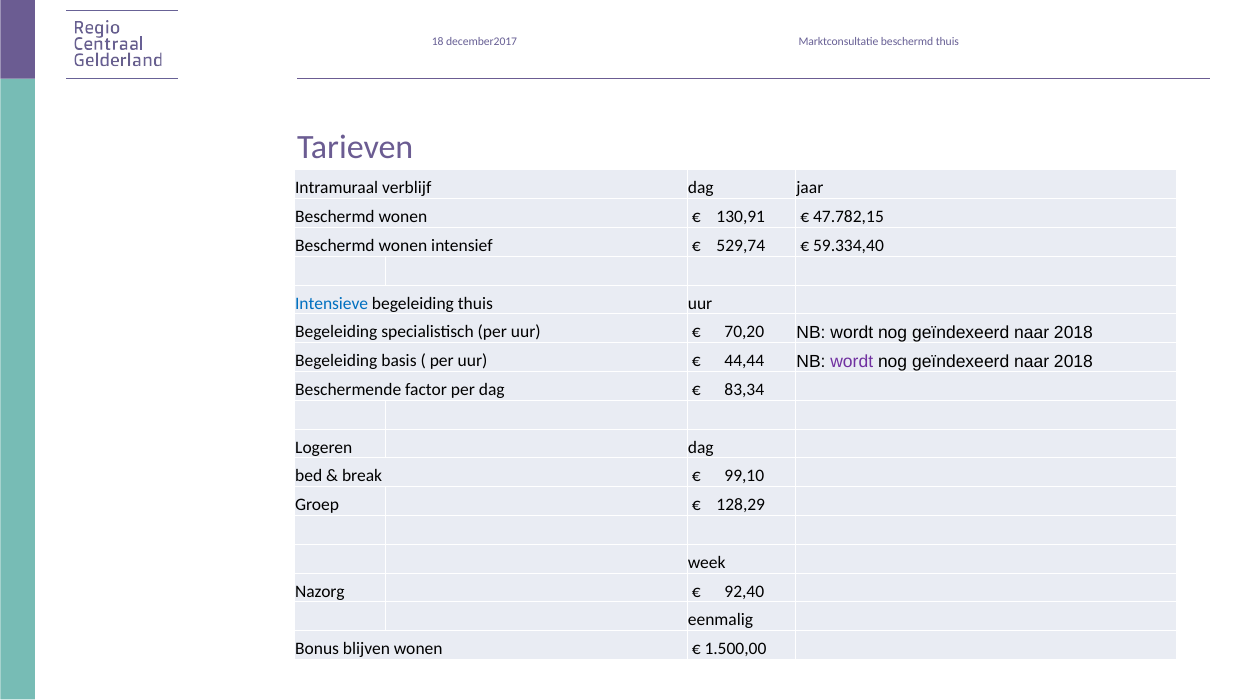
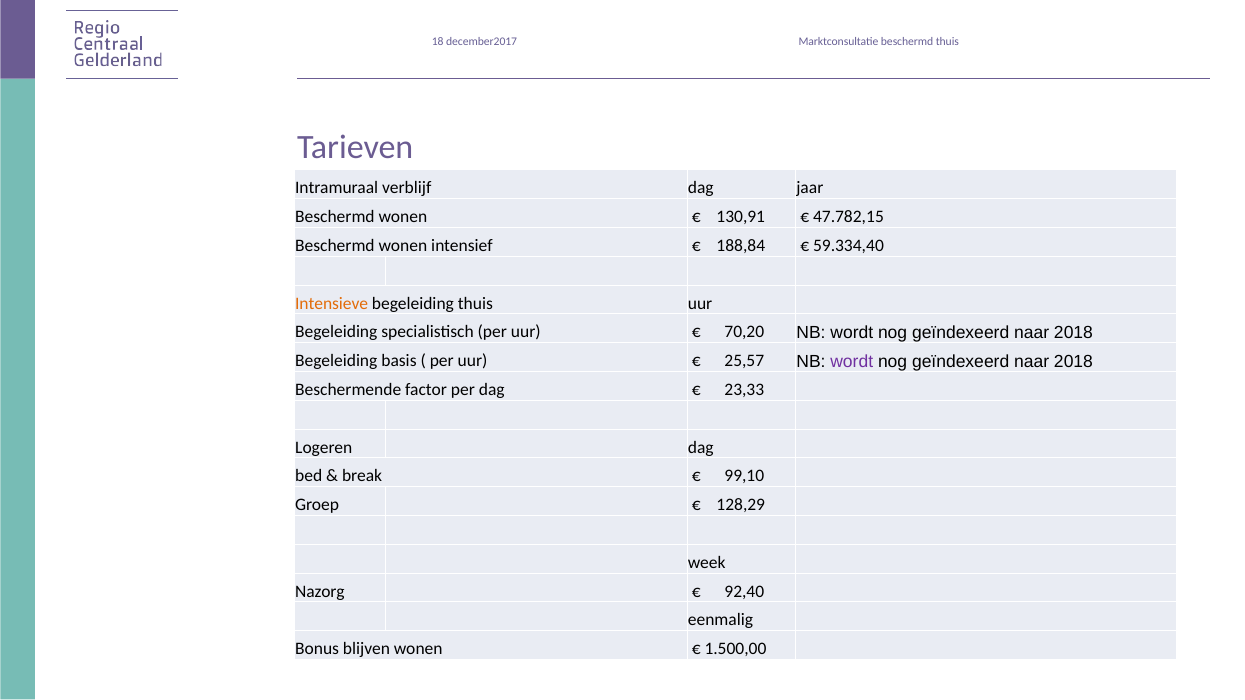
529,74: 529,74 -> 188,84
Intensieve colour: blue -> orange
44,44: 44,44 -> 25,57
83,34: 83,34 -> 23,33
